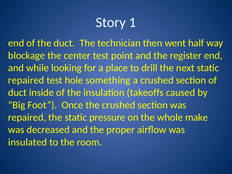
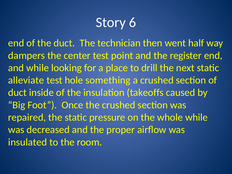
1: 1 -> 6
blockage: blockage -> dampers
repaired at (26, 80): repaired -> alleviate
whole make: make -> while
